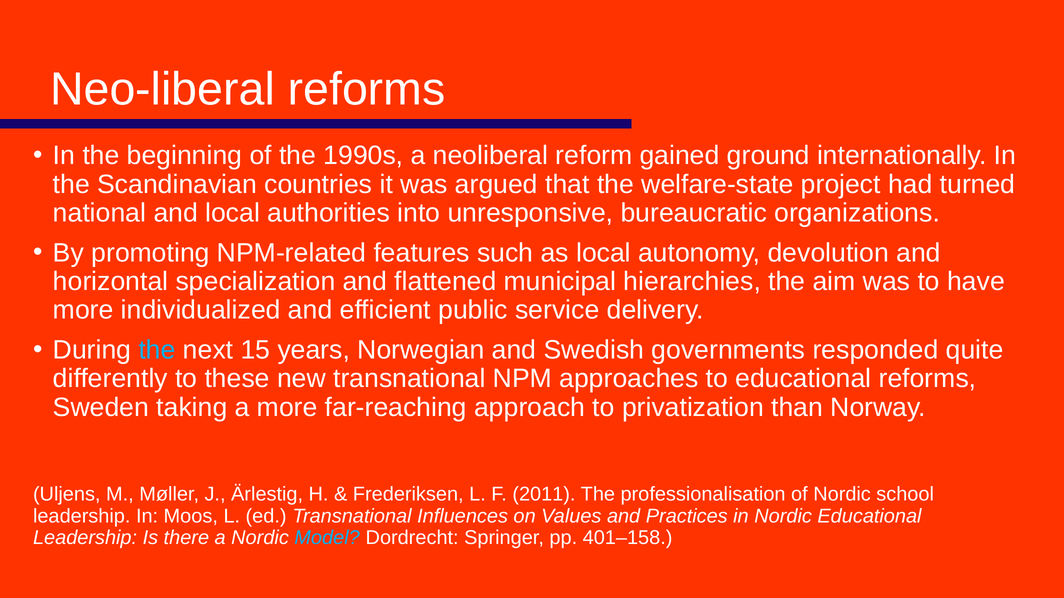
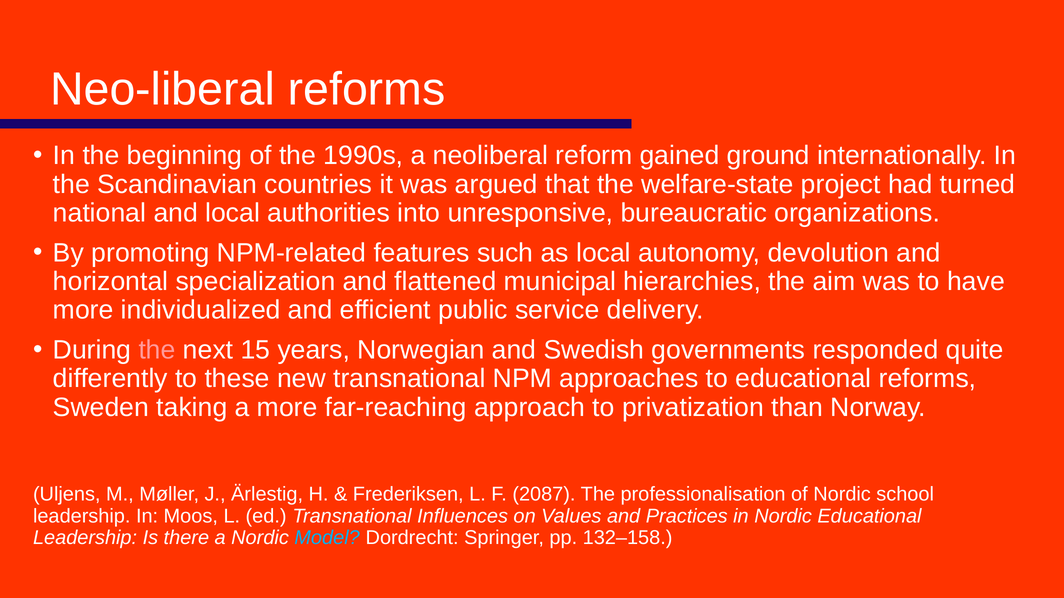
the at (157, 350) colour: light blue -> pink
2011: 2011 -> 2087
401–158: 401–158 -> 132–158
